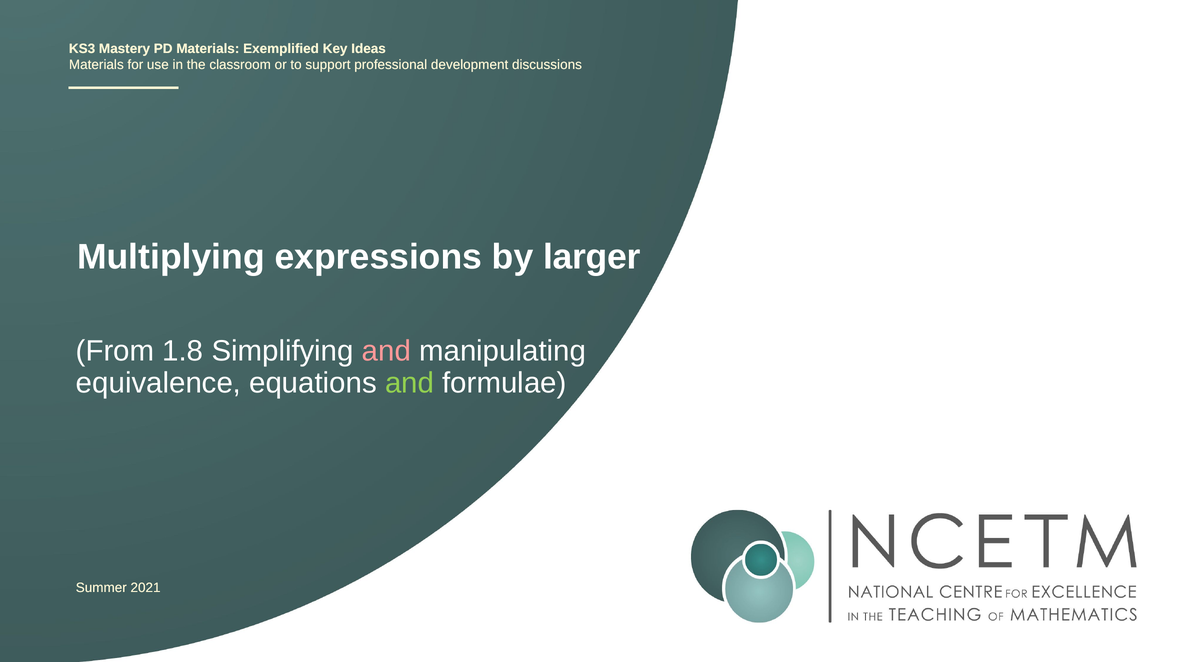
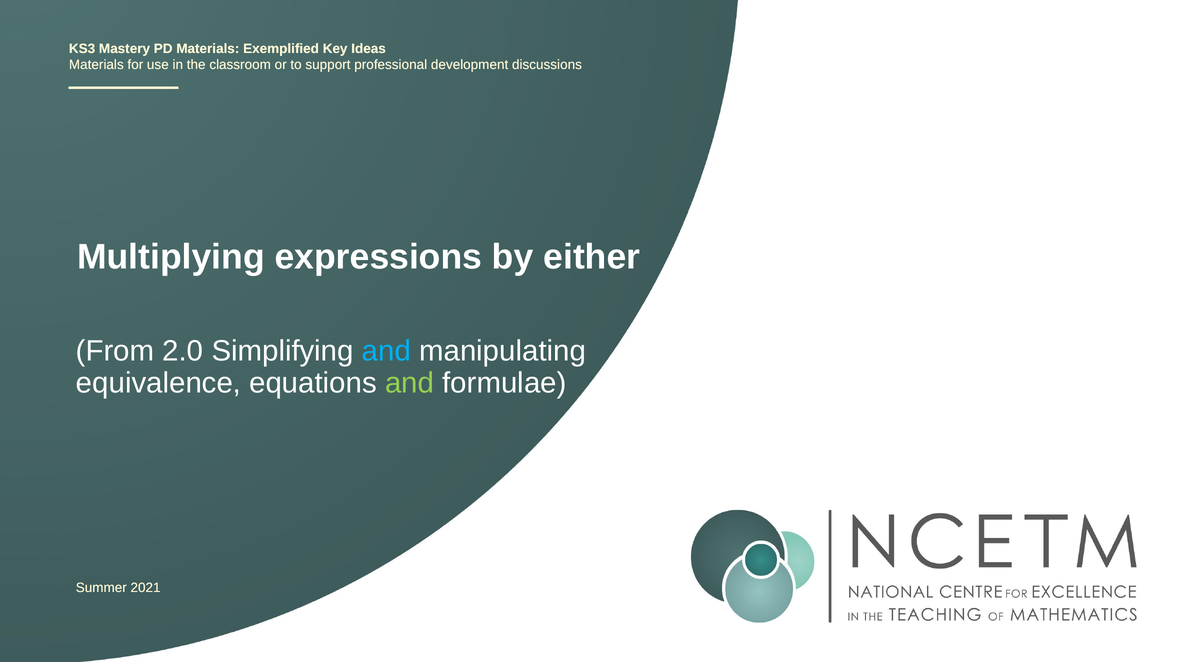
larger: larger -> either
1.8: 1.8 -> 2.0
and at (386, 351) colour: pink -> light blue
